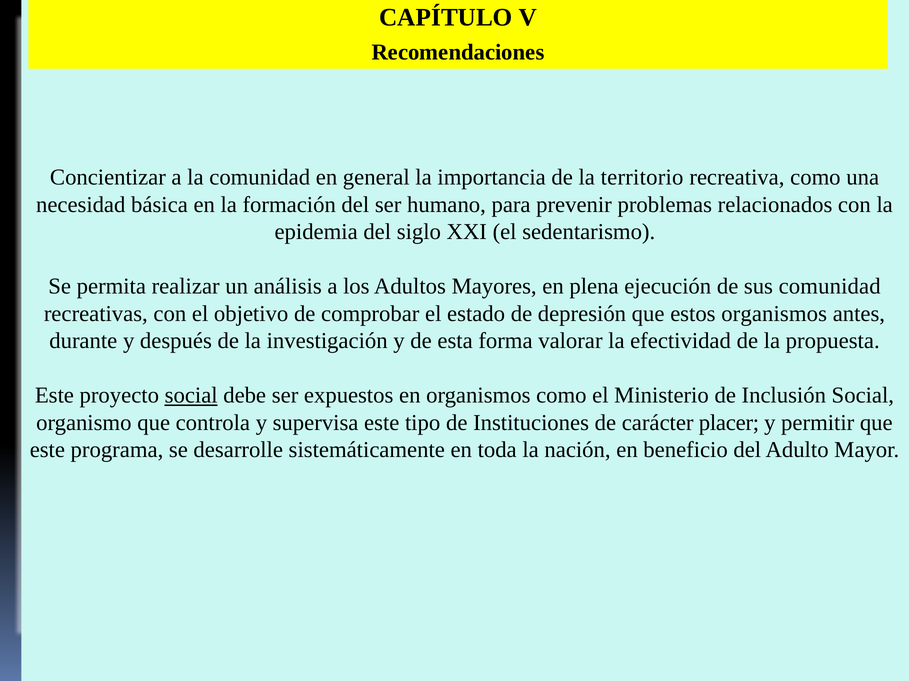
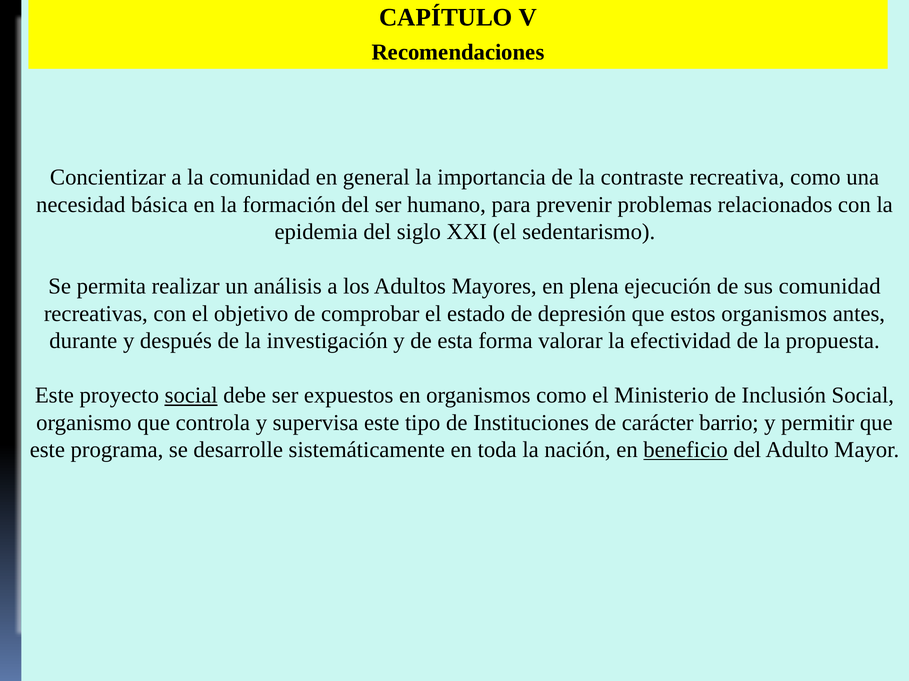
territorio: territorio -> contraste
placer: placer -> barrio
beneficio underline: none -> present
